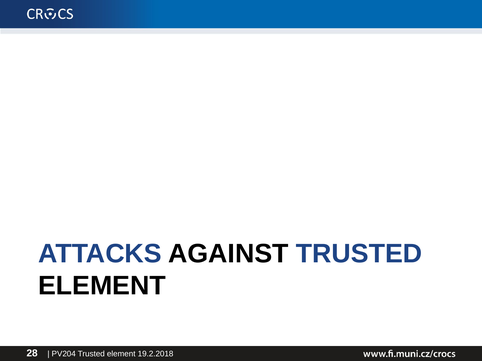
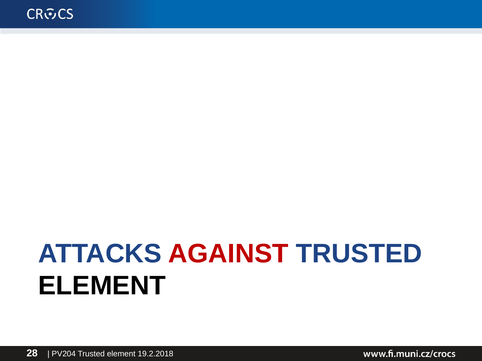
AGAINST colour: black -> red
